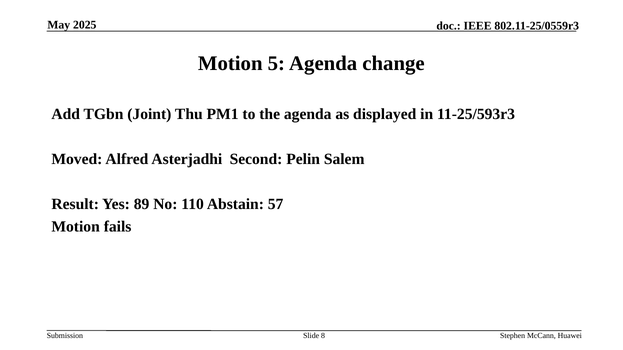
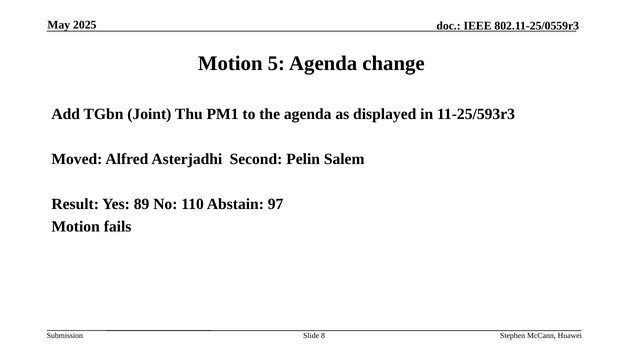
57: 57 -> 97
